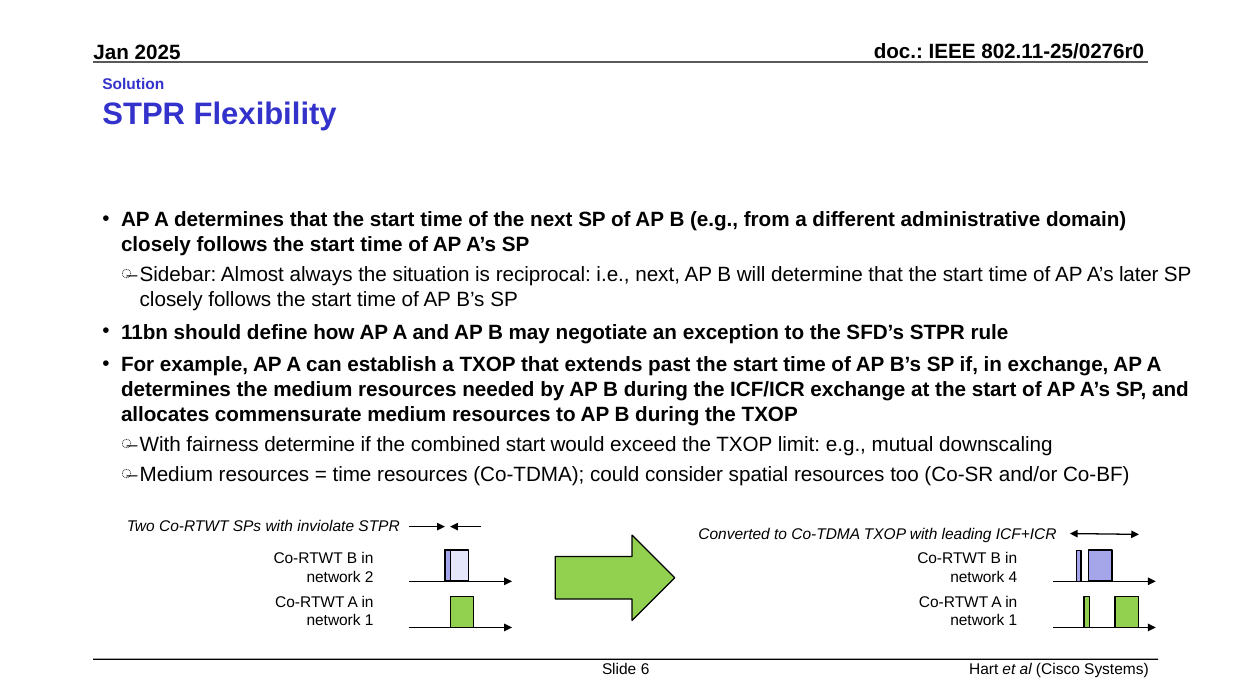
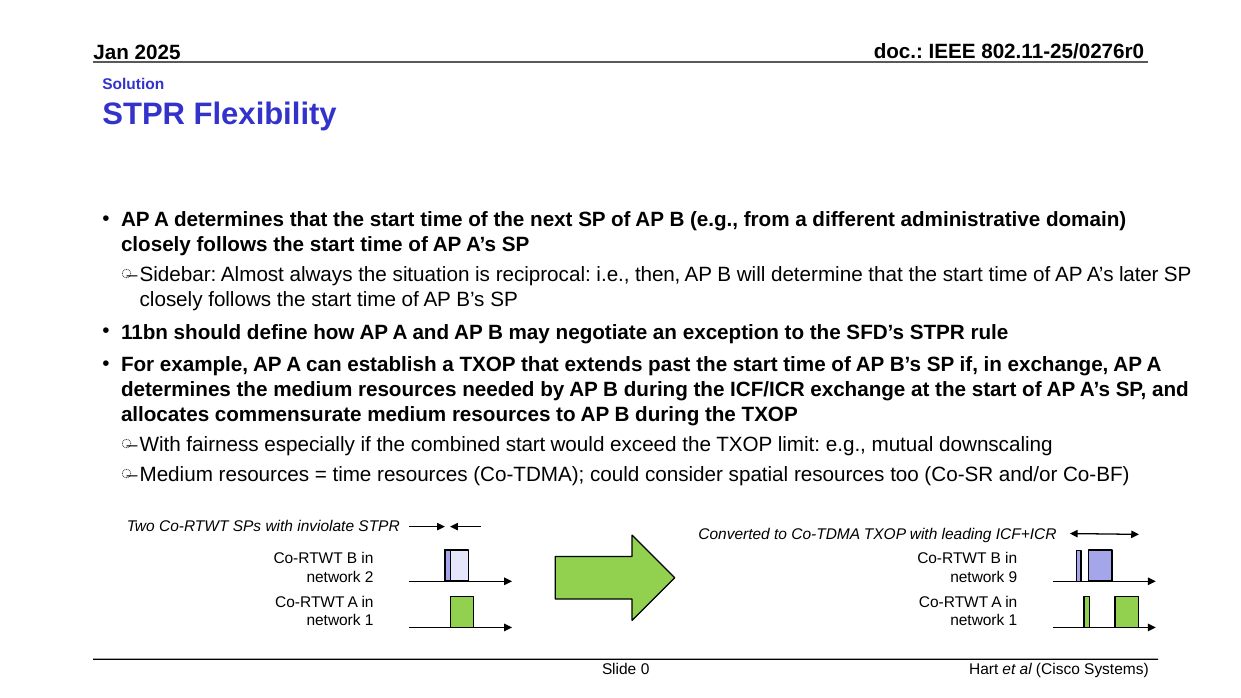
i.e next: next -> then
fairness determine: determine -> especially
4: 4 -> 9
6: 6 -> 0
